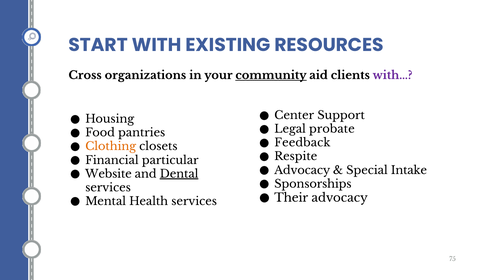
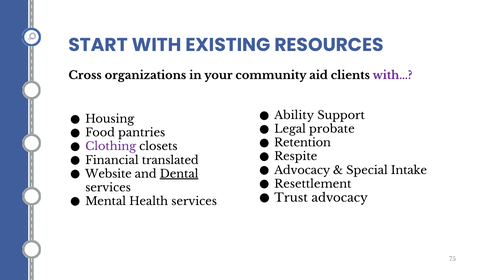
community underline: present -> none
Center: Center -> Ability
Feedback: Feedback -> Retention
Clothing colour: orange -> purple
particular: particular -> translated
Sponsorships: Sponsorships -> Resettlement
Their: Their -> Trust
